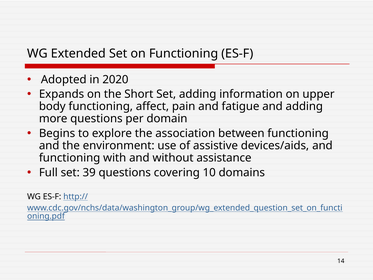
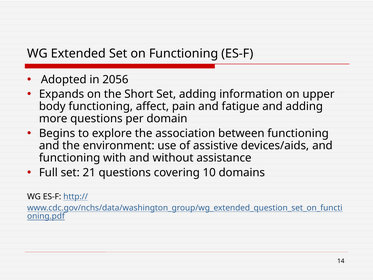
2020: 2020 -> 2056
39: 39 -> 21
